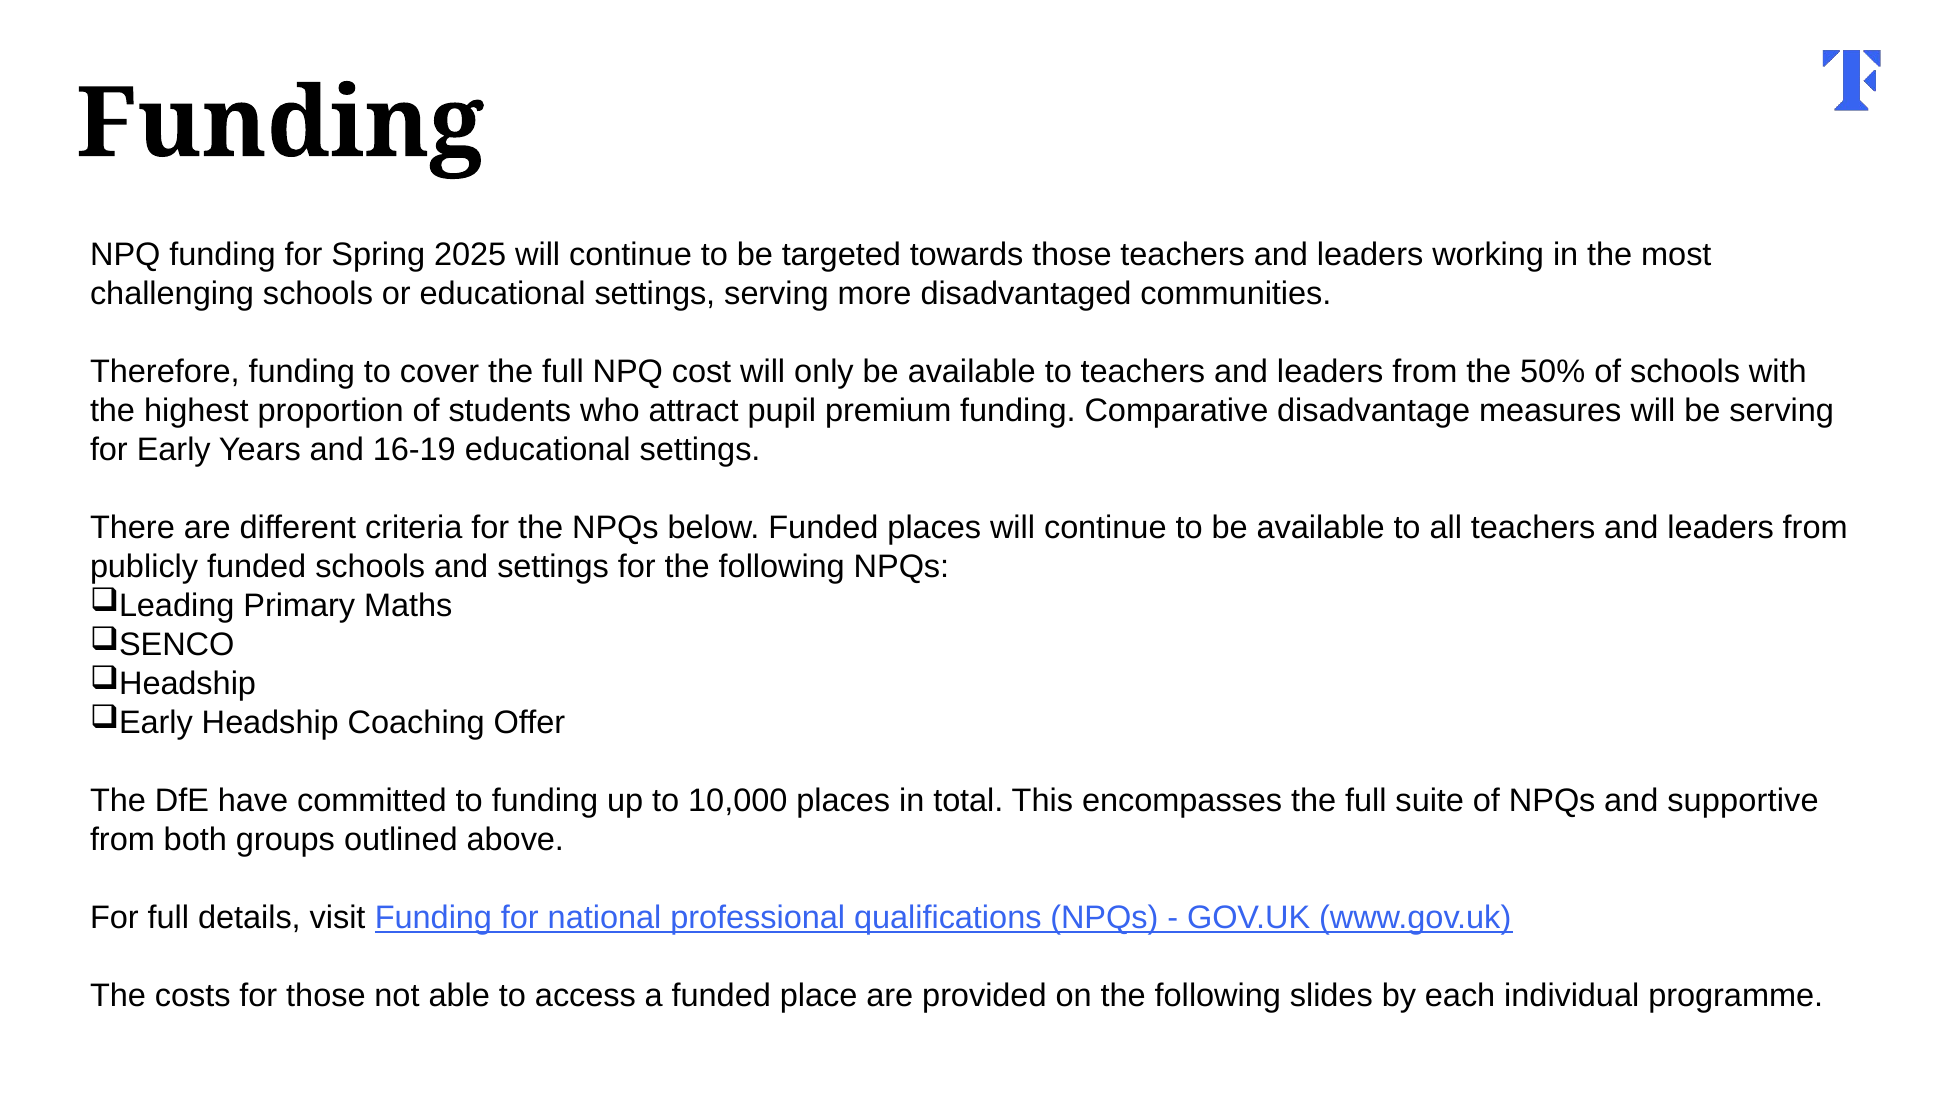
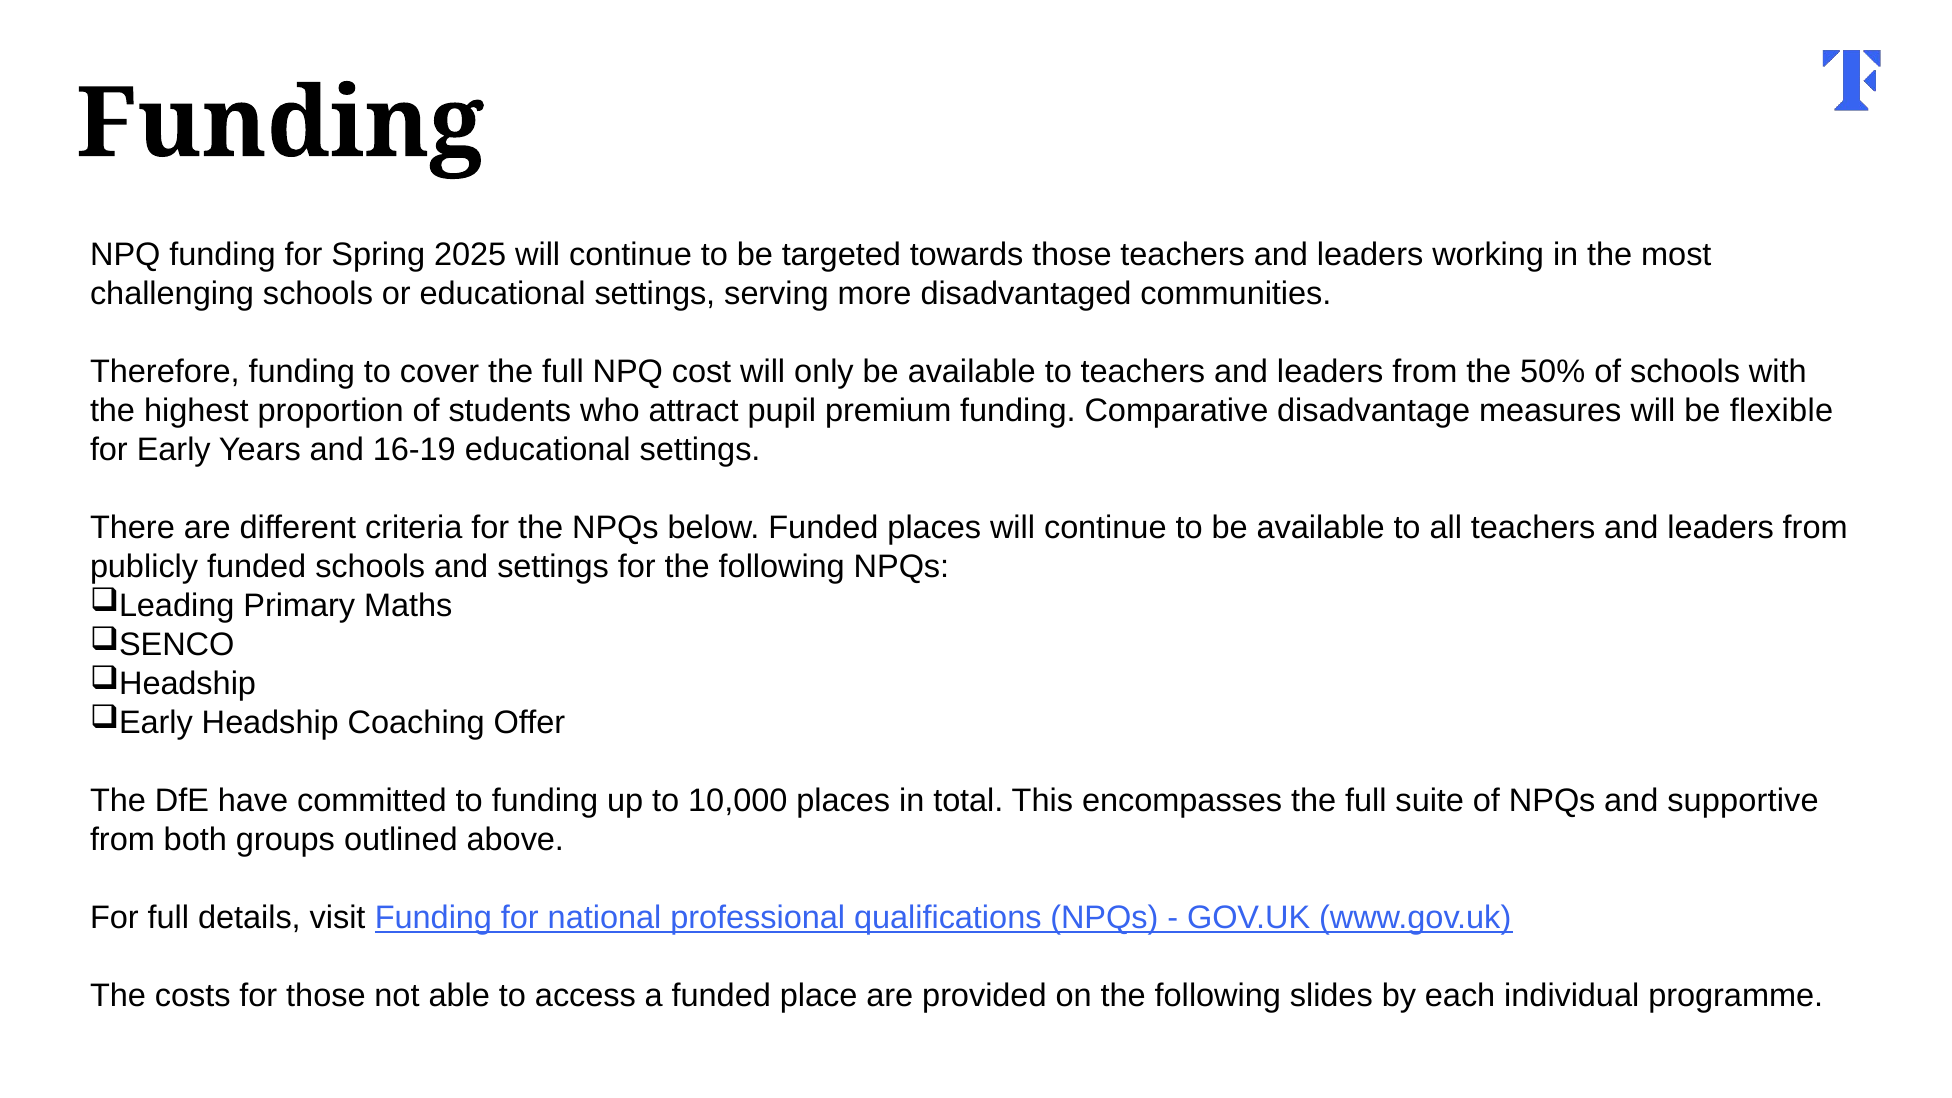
be serving: serving -> flexible
